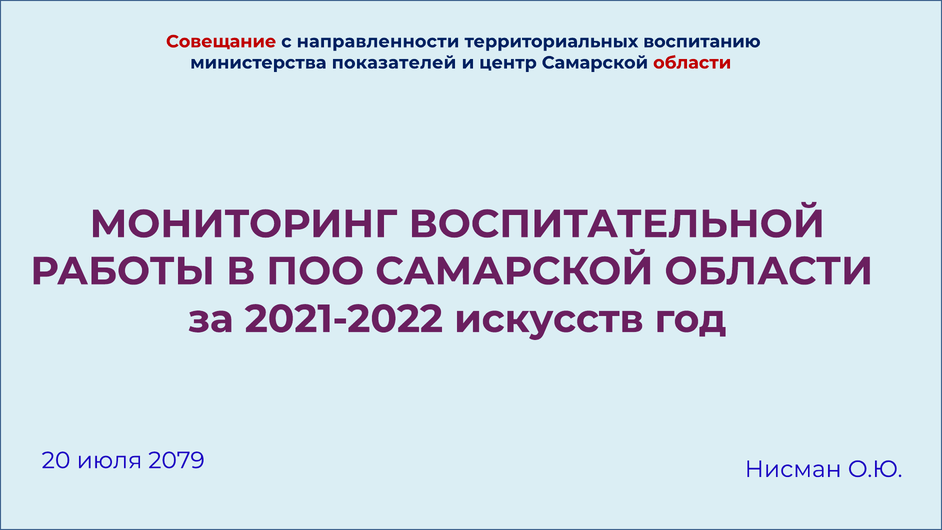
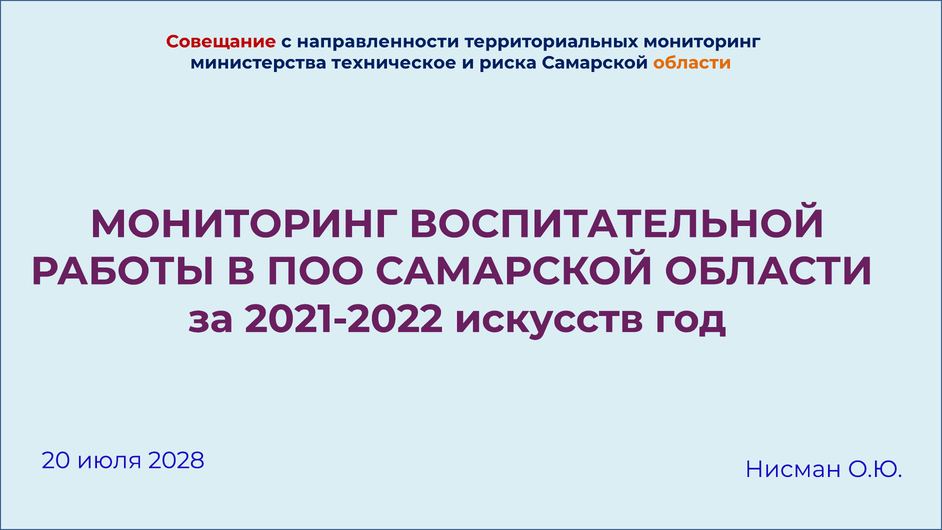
территориальных воспитанию: воспитанию -> мониторинг
показателей: показателей -> техническое
центр: центр -> риска
области at (692, 63) colour: red -> orange
2079: 2079 -> 2028
